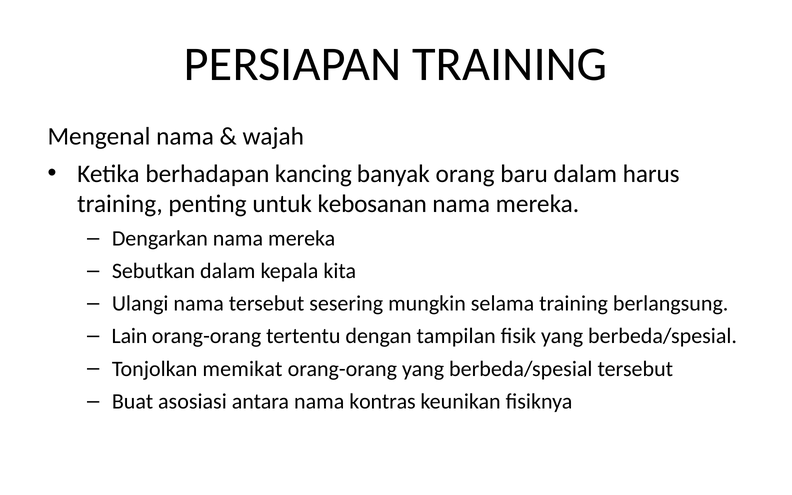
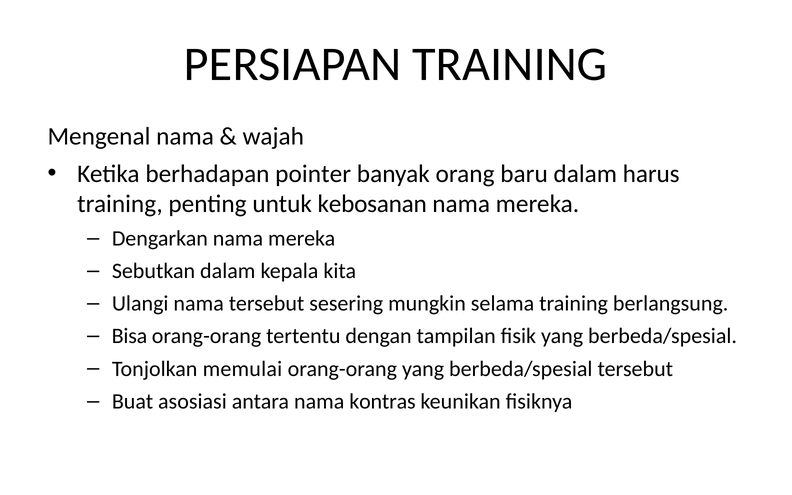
kancing: kancing -> pointer
Lain: Lain -> Bisa
memikat: memikat -> memulai
